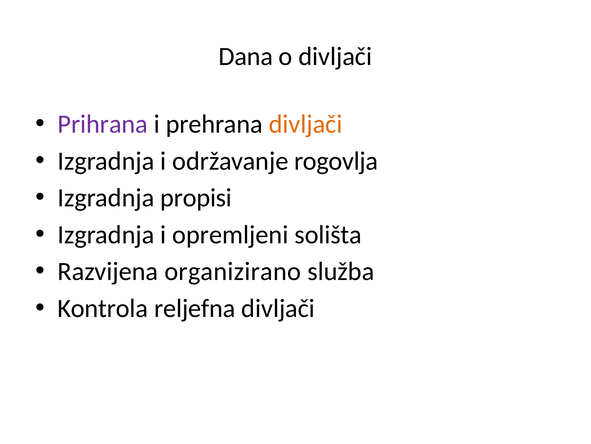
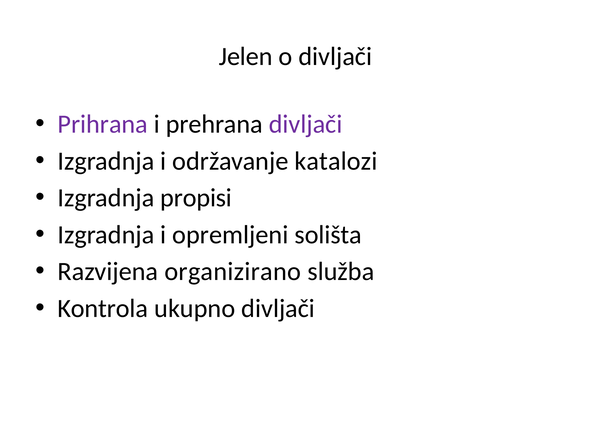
Dana: Dana -> Jelen
divljači at (306, 124) colour: orange -> purple
rogovlja: rogovlja -> katalozi
reljefna: reljefna -> ukupno
